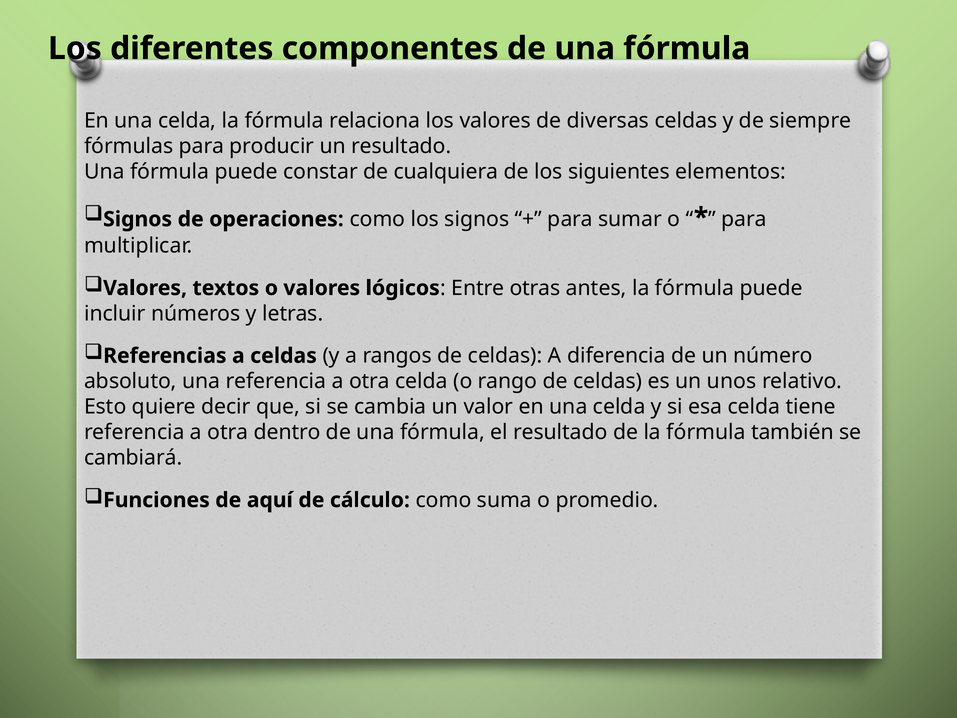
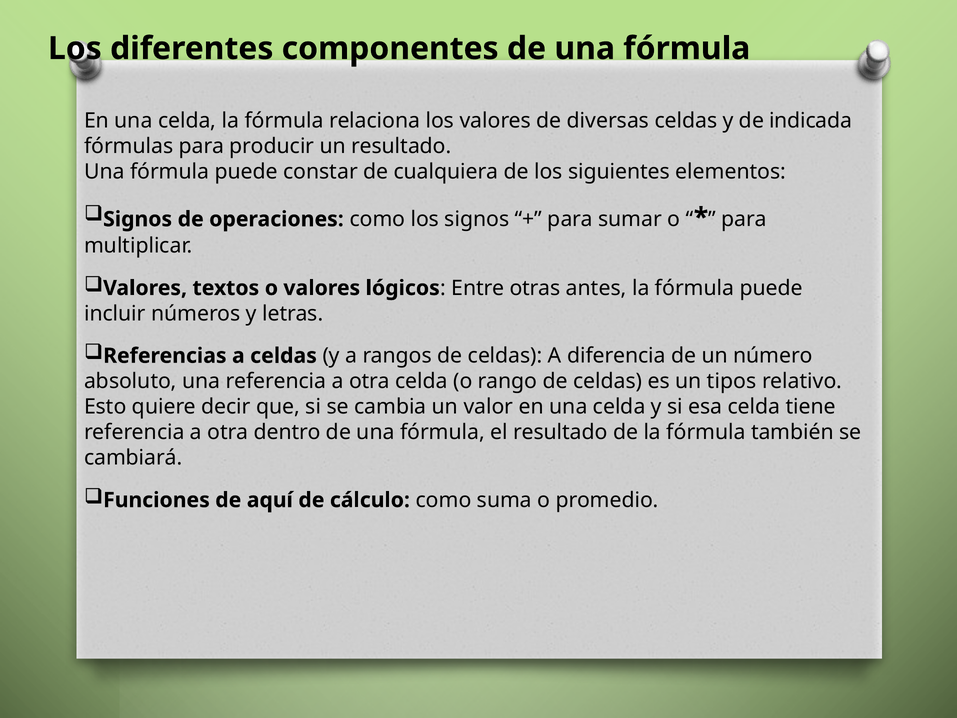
siempre: siempre -> indicada
unos: unos -> tipos
